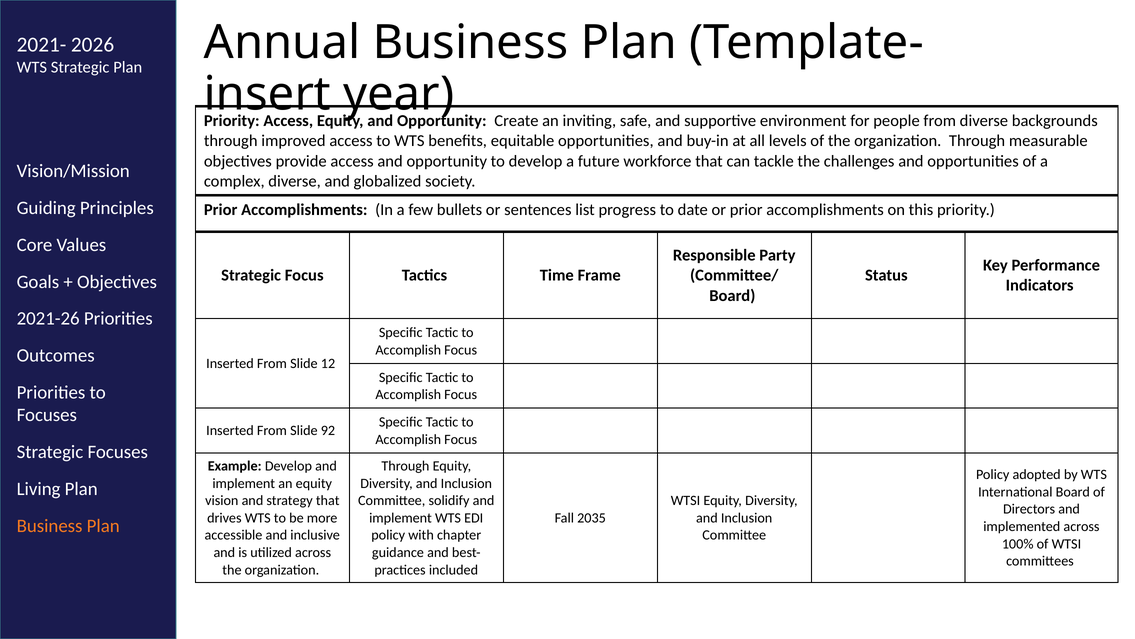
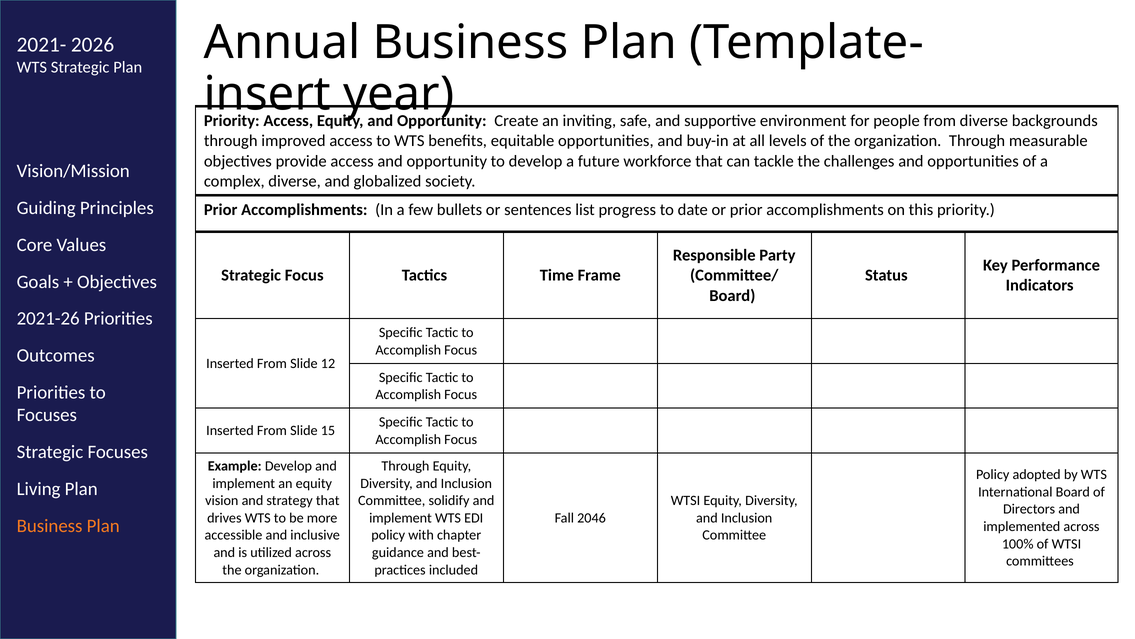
92: 92 -> 15
2035: 2035 -> 2046
